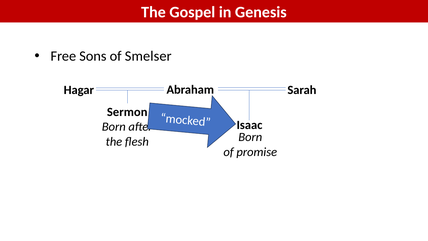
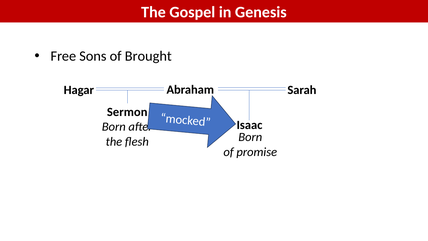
Smelser: Smelser -> Brought
